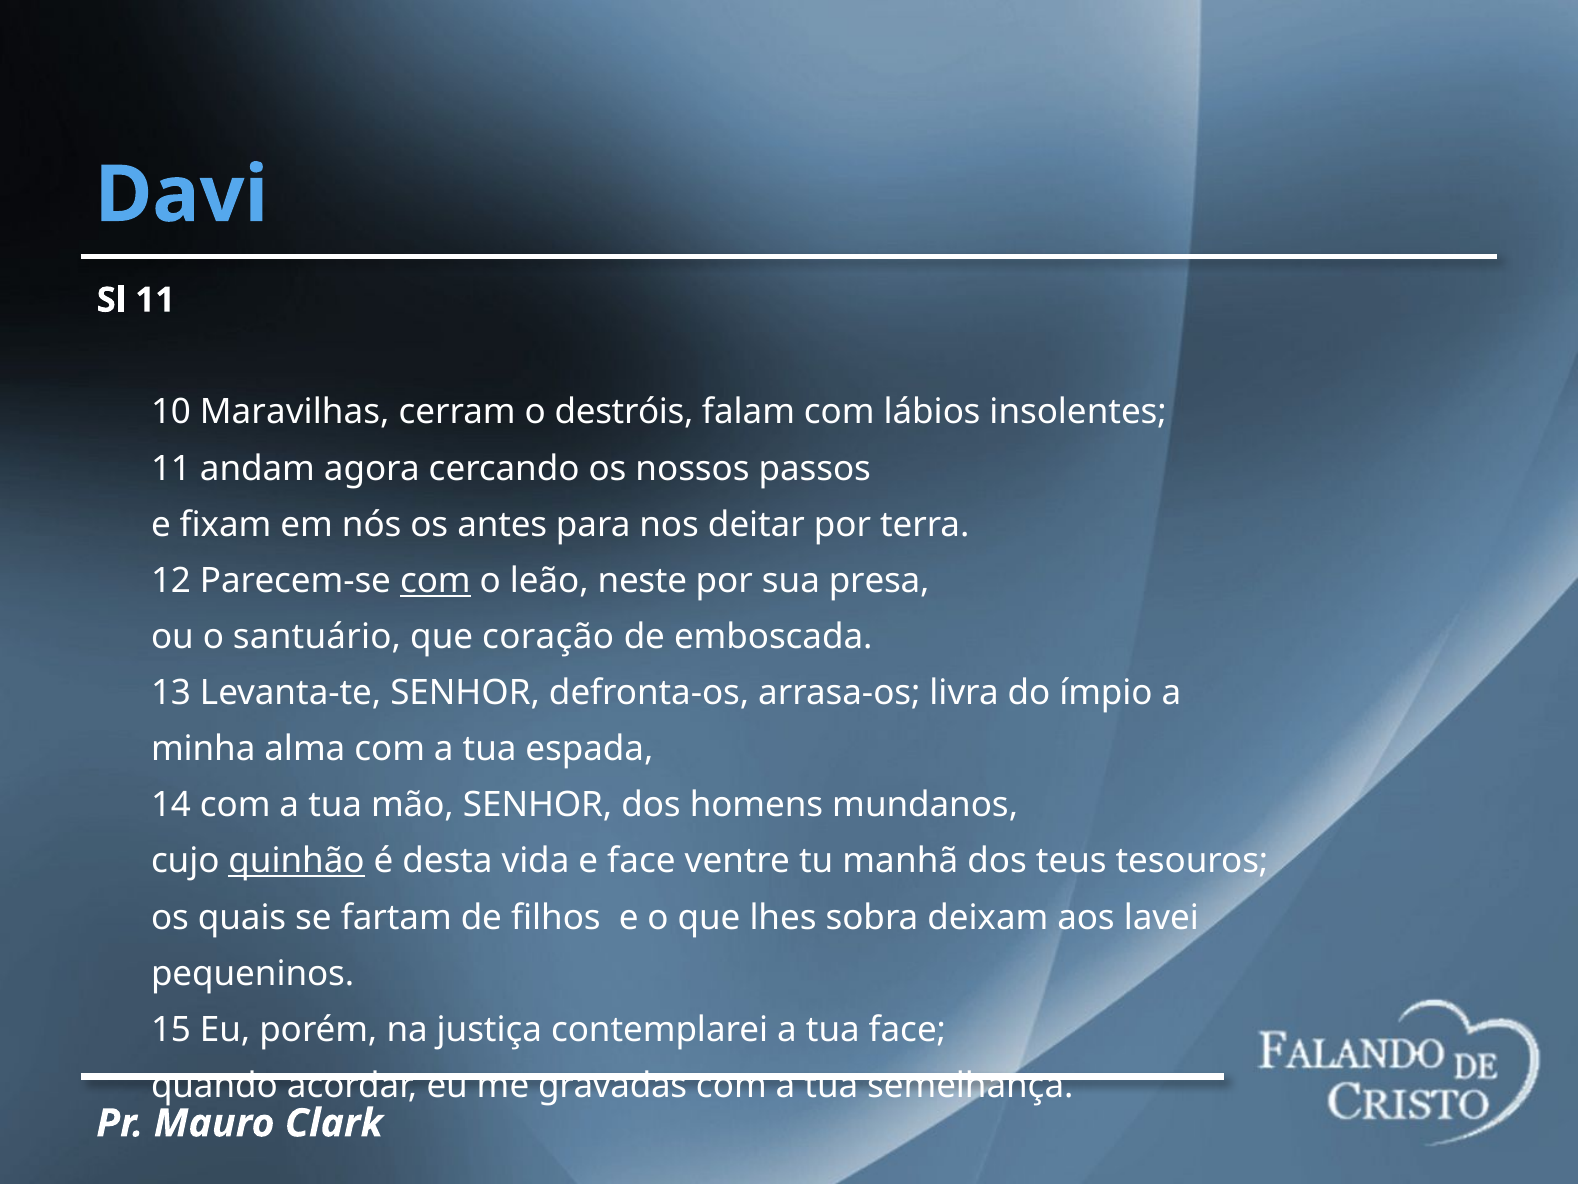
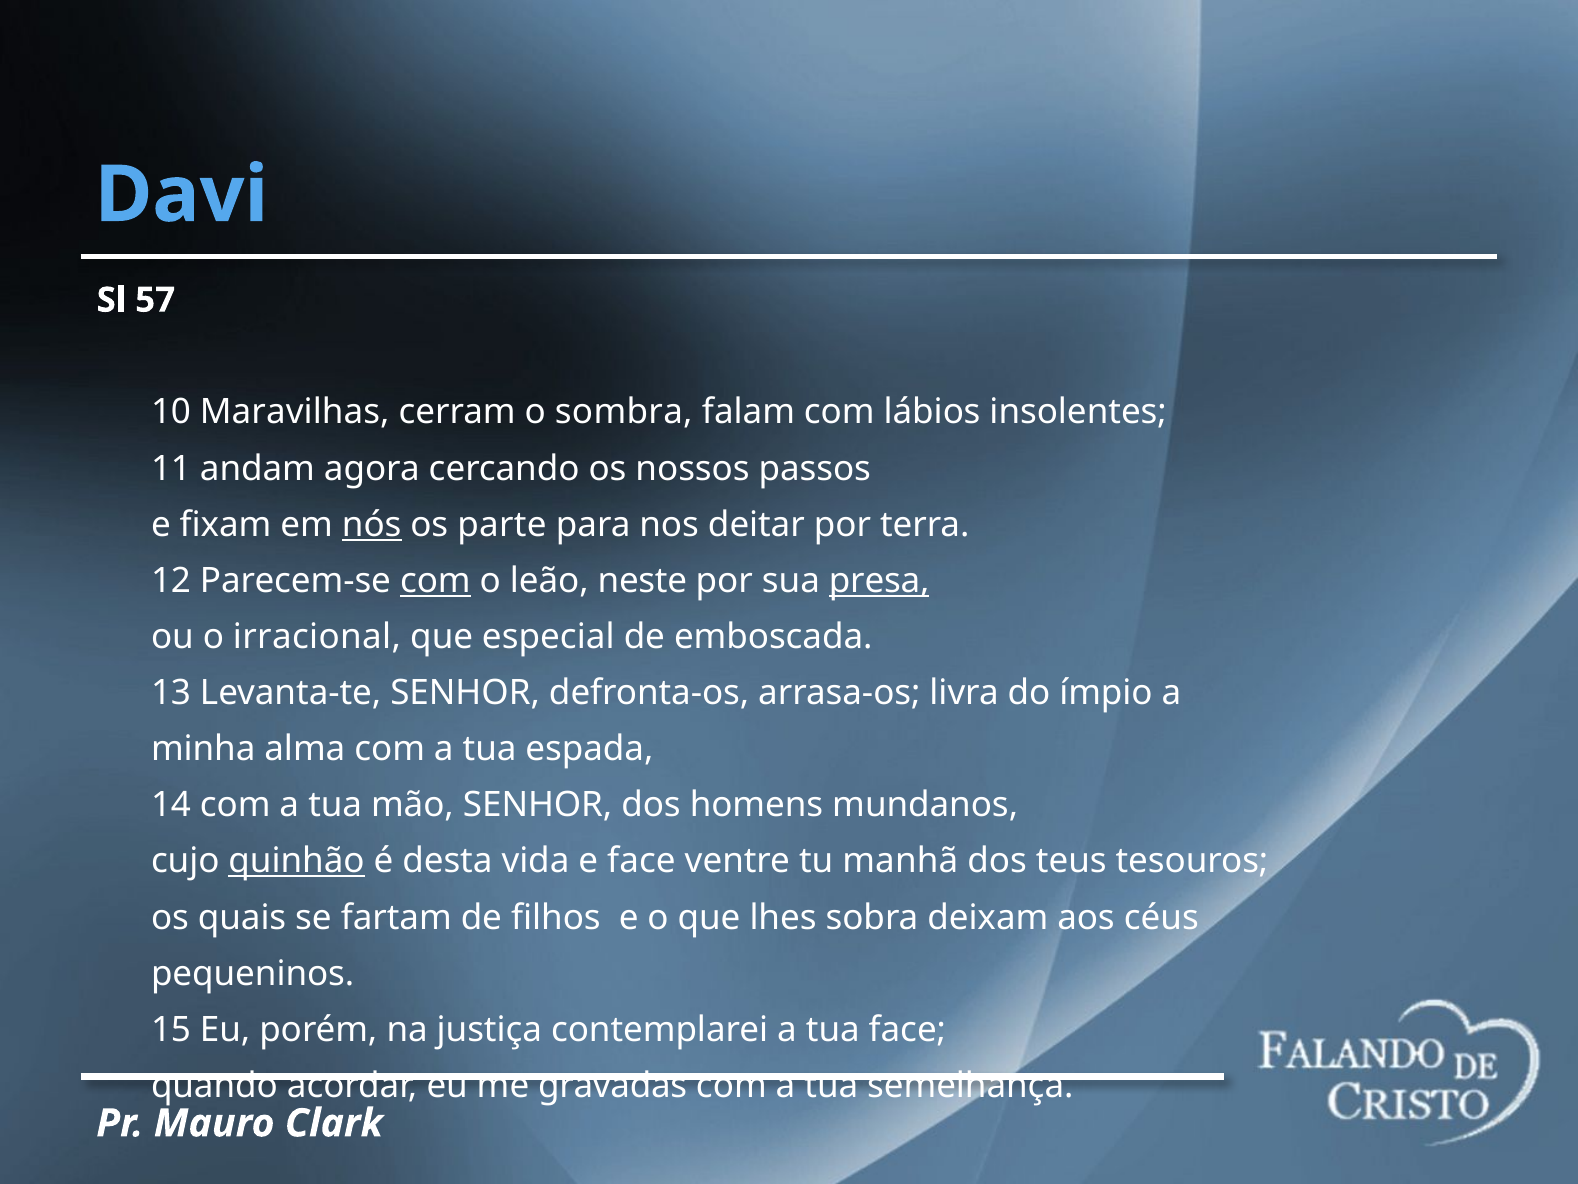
Sl 11: 11 -> 57
destróis: destróis -> sombra
nós underline: none -> present
antes: antes -> parte
presa underline: none -> present
santuário: santuário -> irracional
coração: coração -> especial
lavei: lavei -> céus
